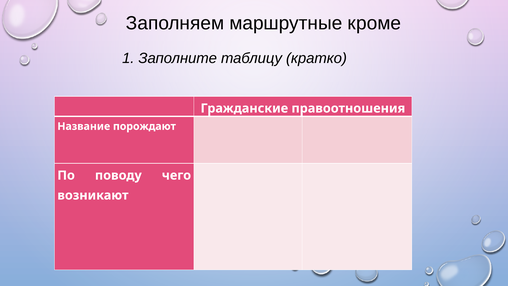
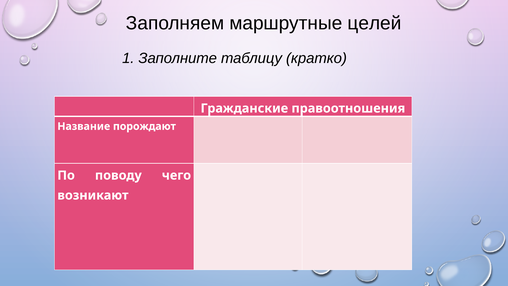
кроме: кроме -> целей
